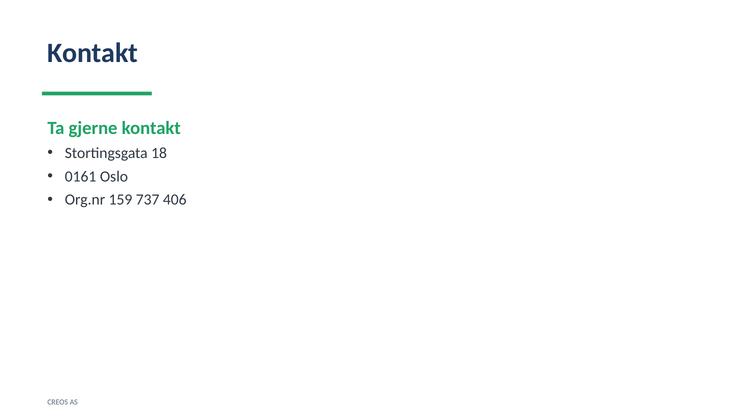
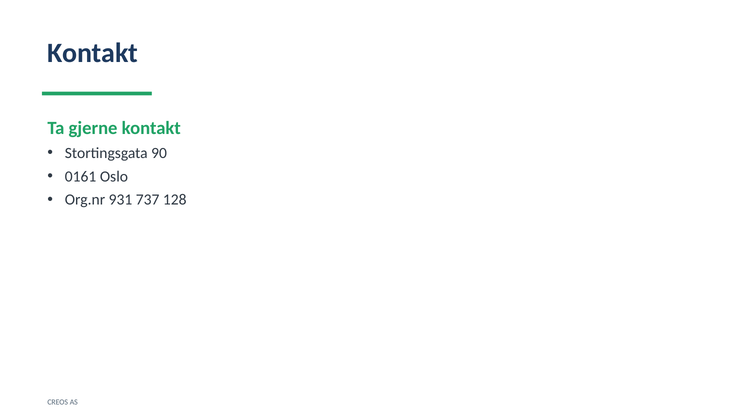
18: 18 -> 90
159: 159 -> 931
406: 406 -> 128
